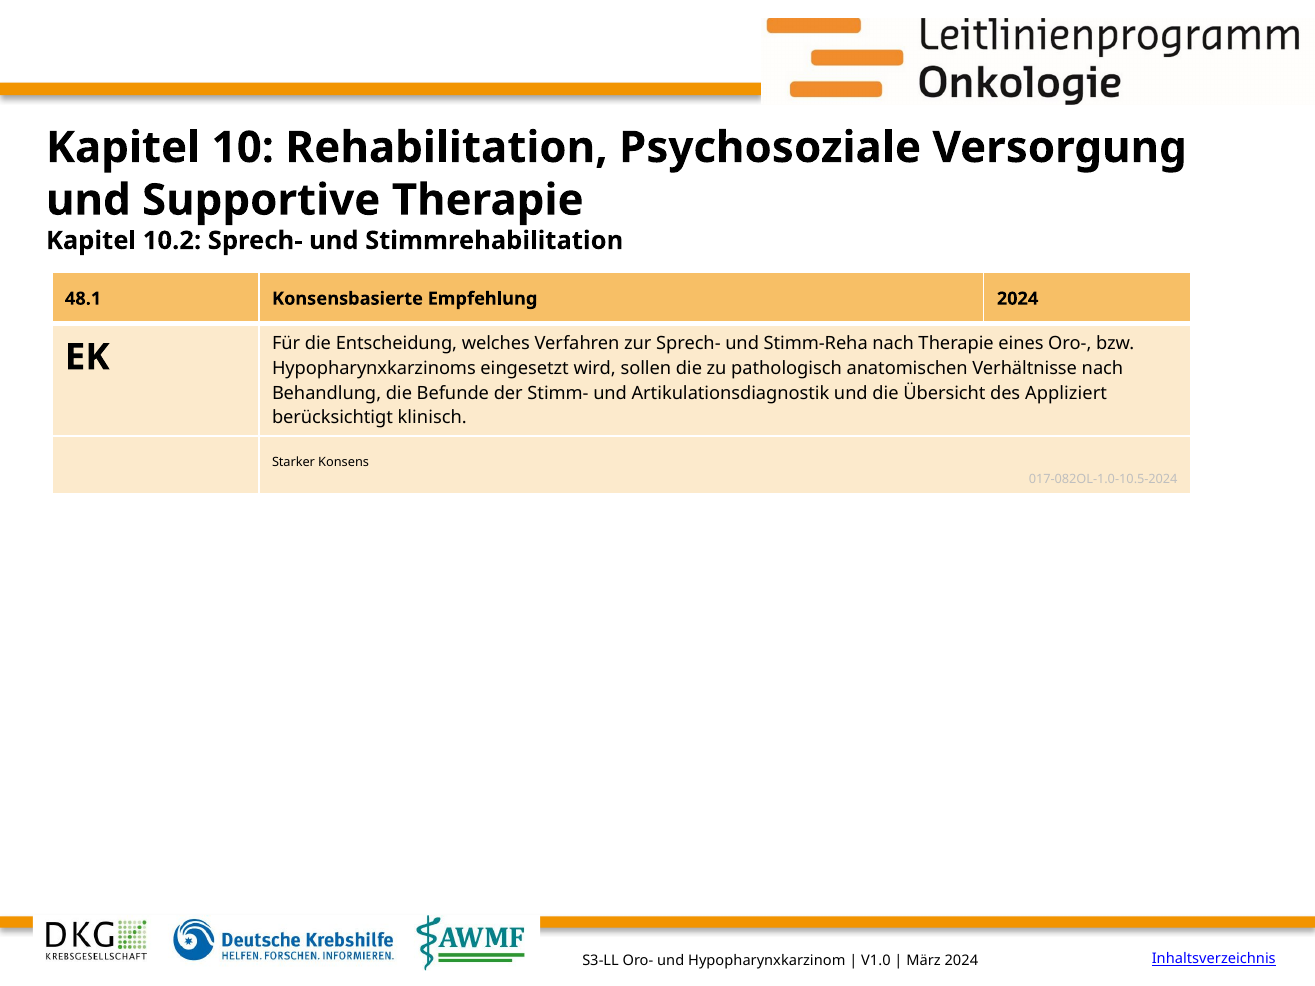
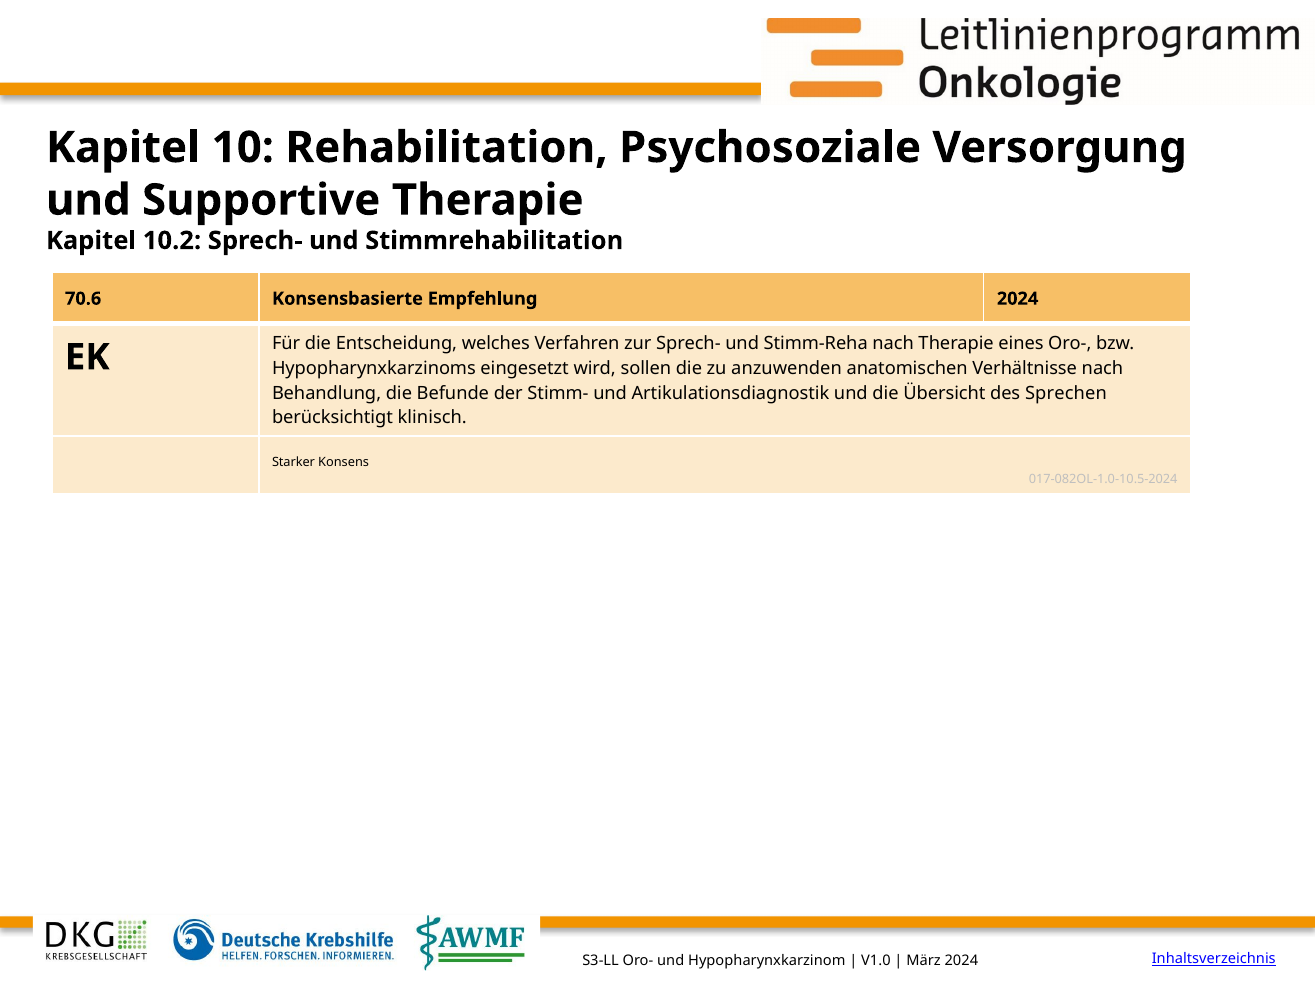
48.1: 48.1 -> 70.6
pathologisch: pathologisch -> anzuwenden
Appliziert: Appliziert -> Sprechen
